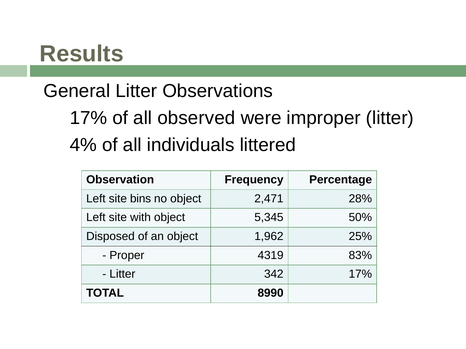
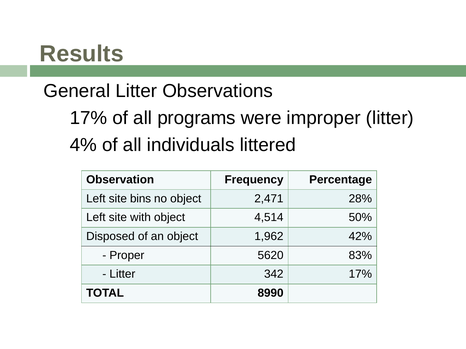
observed: observed -> programs
5,345: 5,345 -> 4,514
25%: 25% -> 42%
4319: 4319 -> 5620
